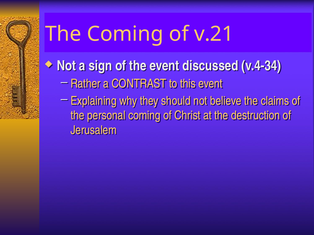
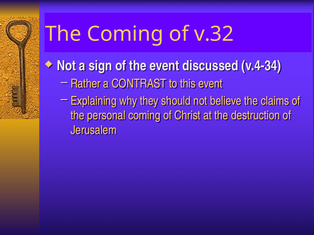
v.21: v.21 -> v.32
